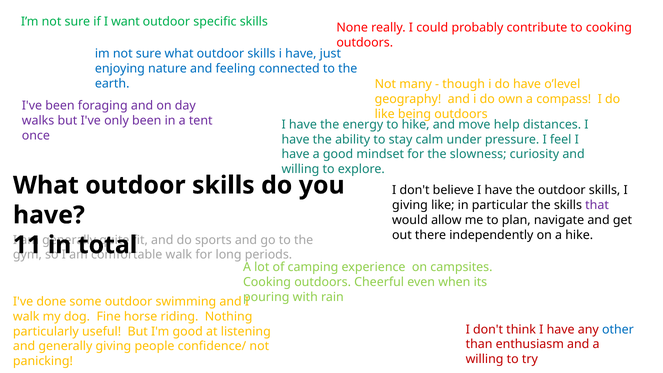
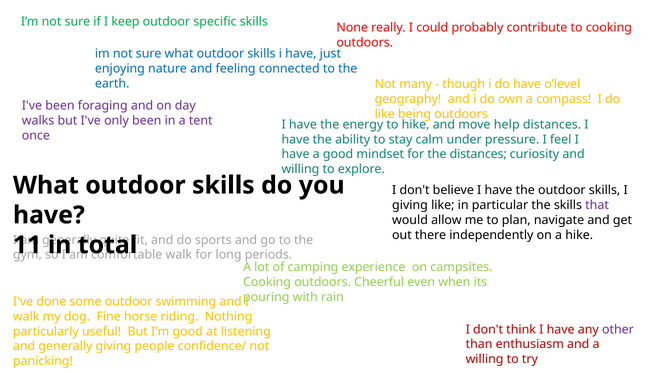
want: want -> keep
the slowness: slowness -> distances
other colour: blue -> purple
